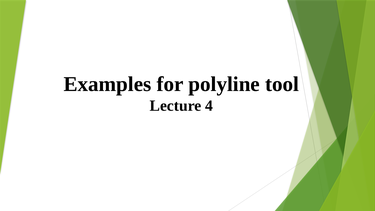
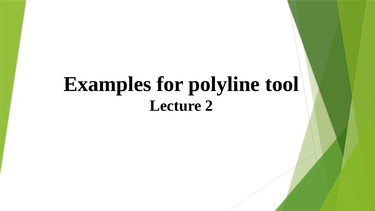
4: 4 -> 2
